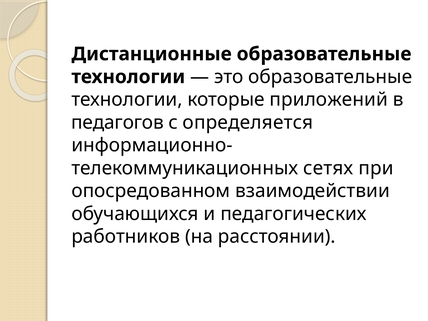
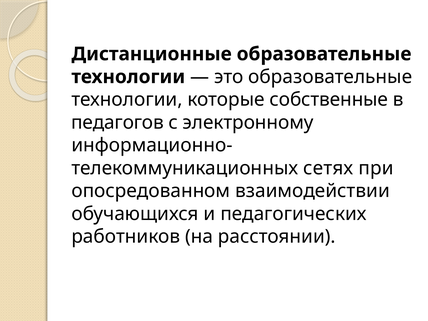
приложений: приложений -> собственные
определяется: определяется -> электронному
